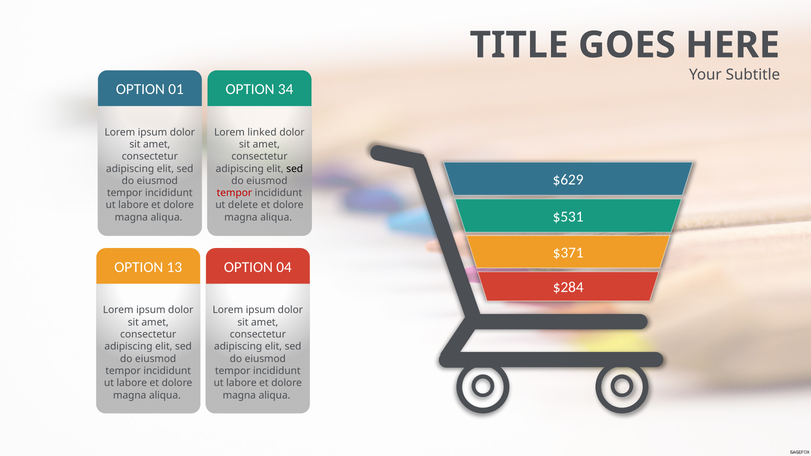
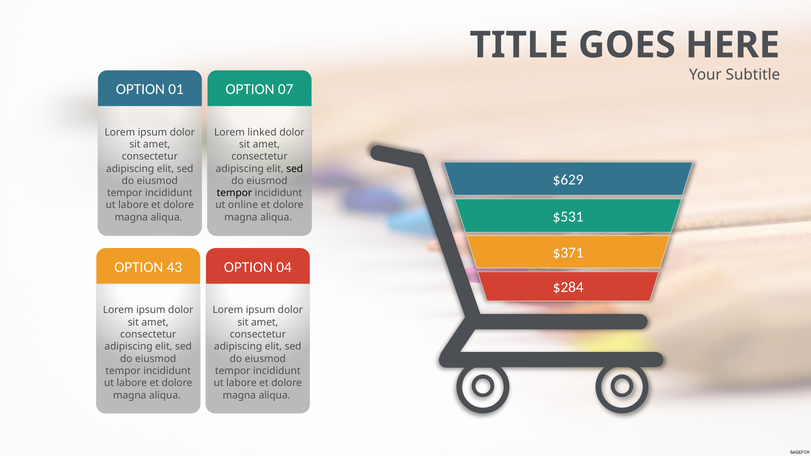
34: 34 -> 07
tempor at (234, 193) colour: red -> black
delete: delete -> online
13: 13 -> 43
